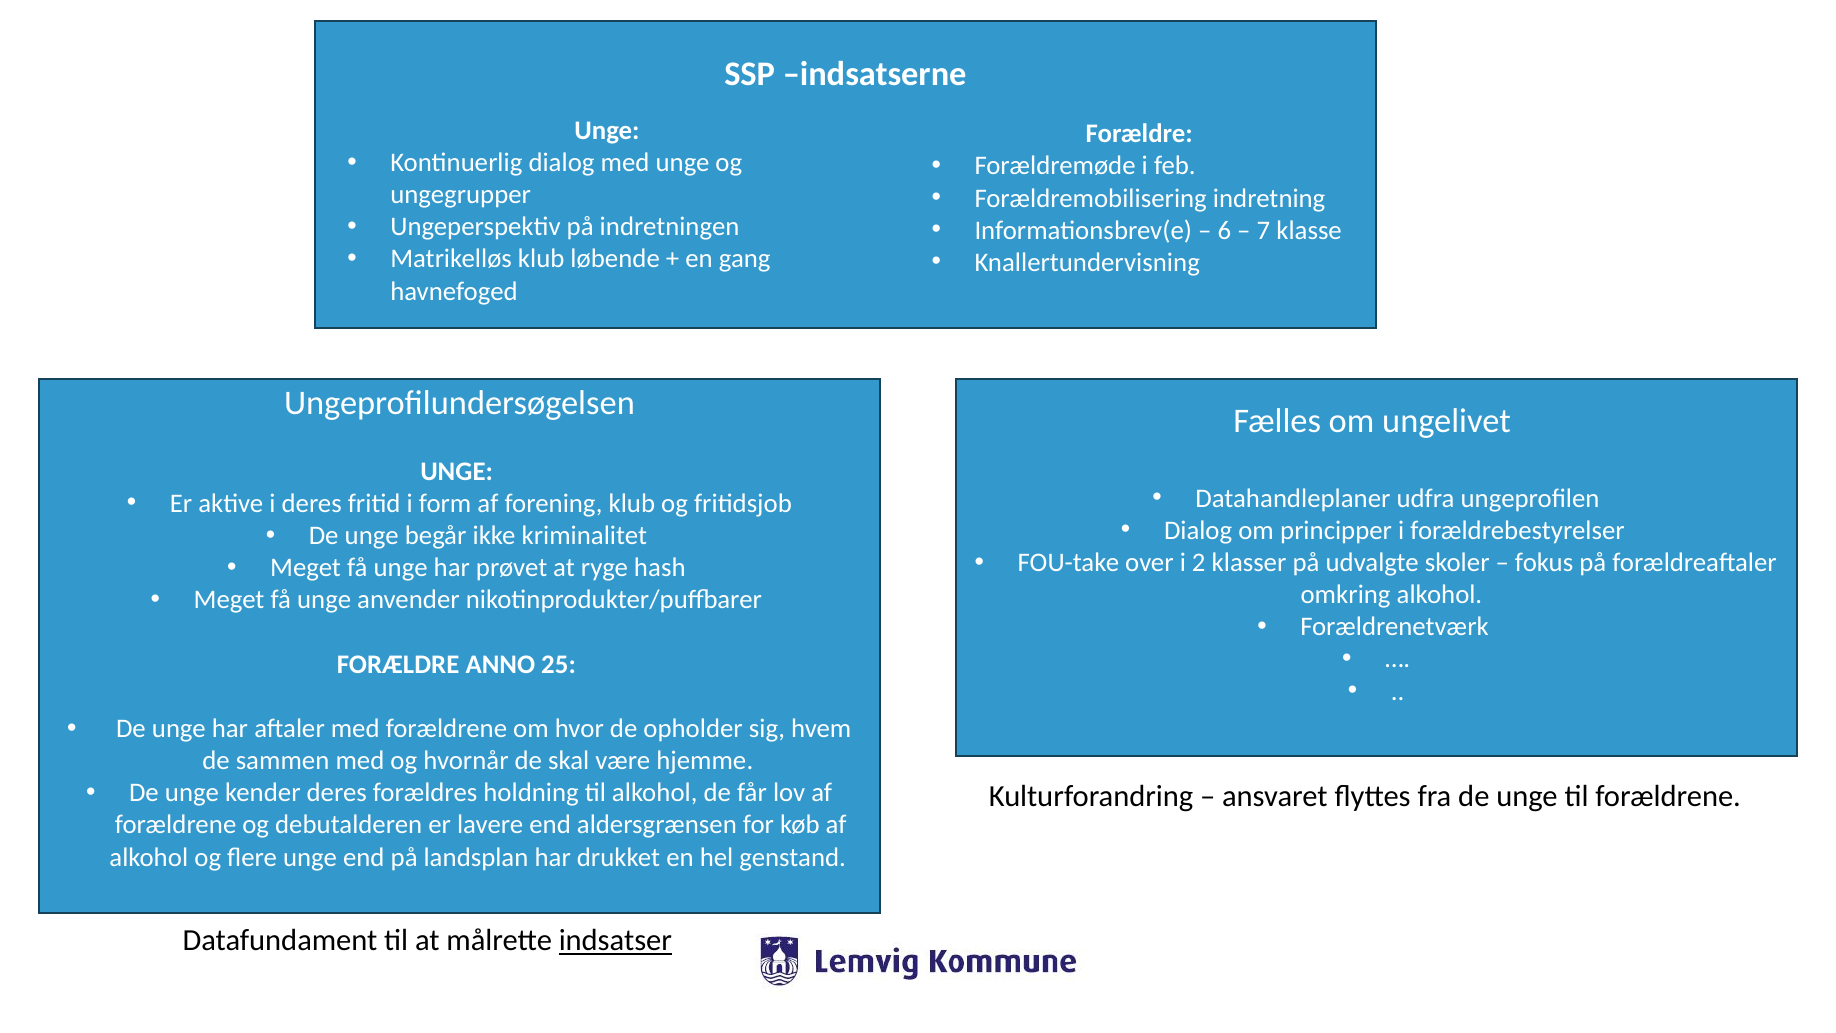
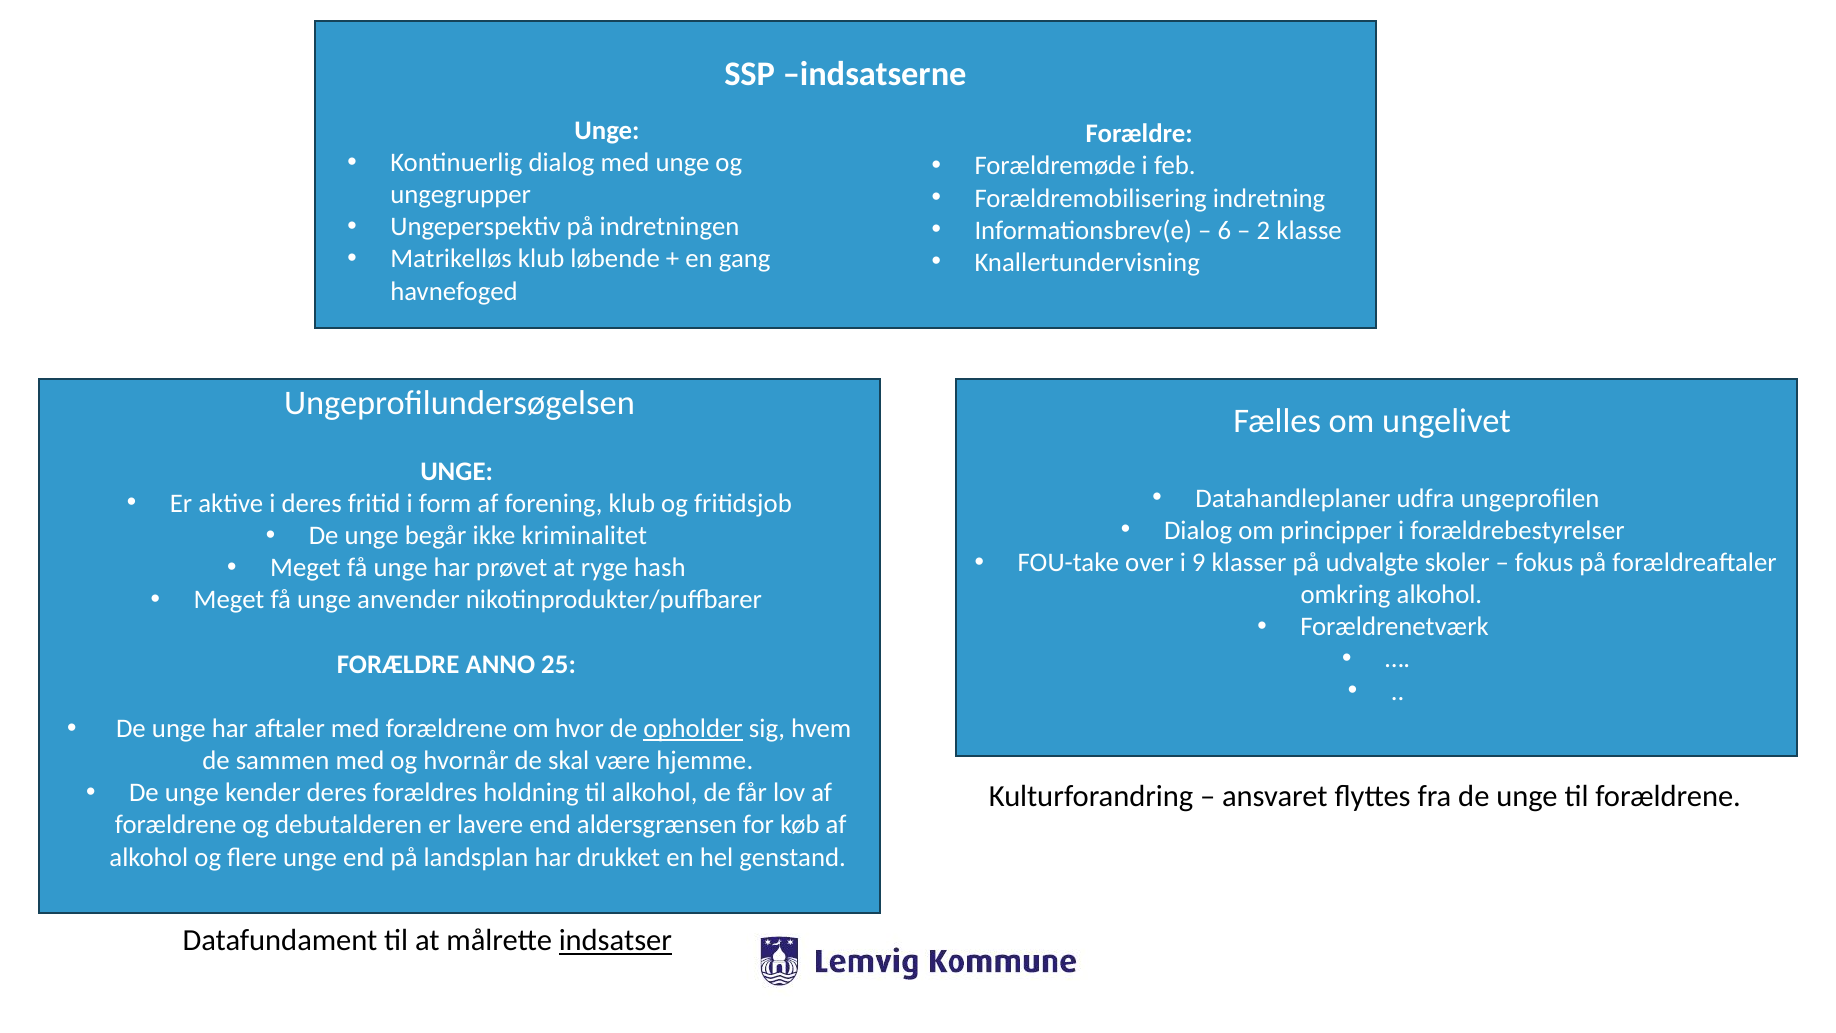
7: 7 -> 2
2: 2 -> 9
opholder underline: none -> present
